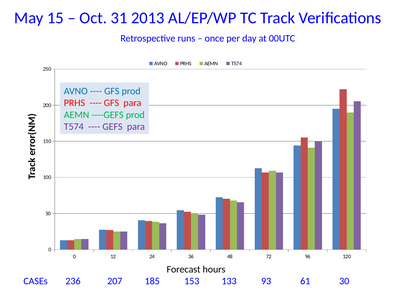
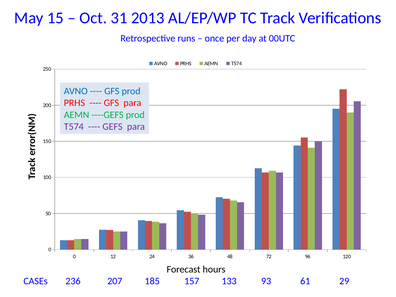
153: 153 -> 157
30: 30 -> 29
